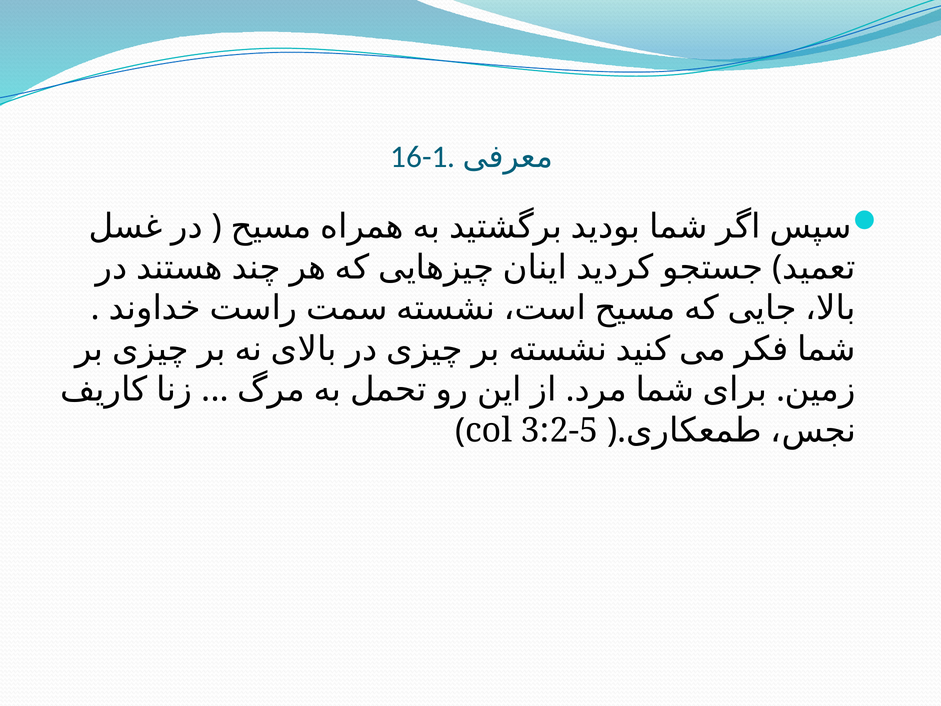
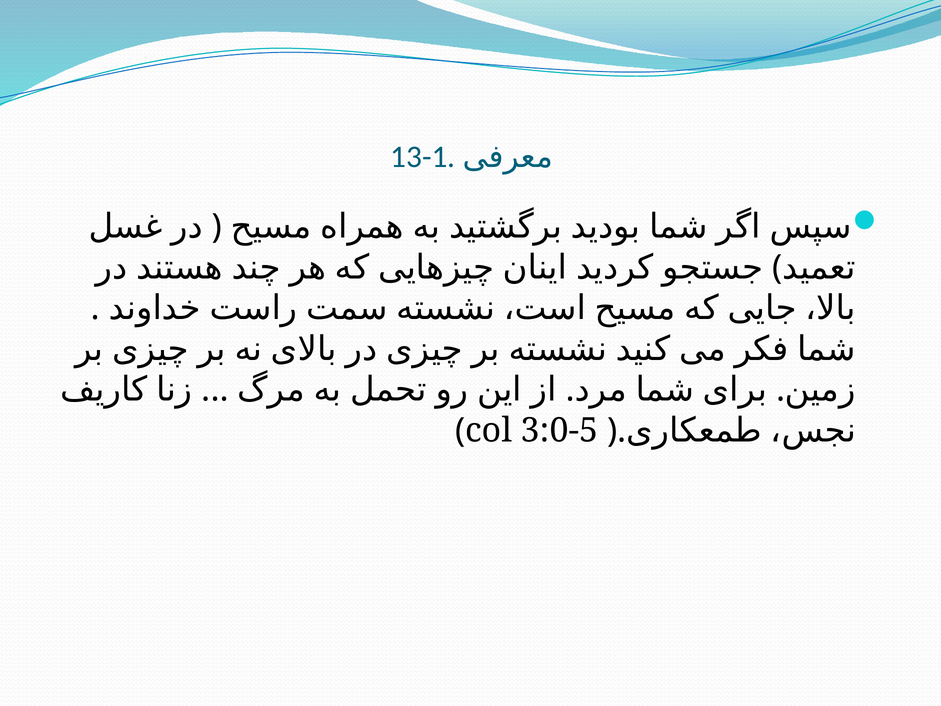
16-1: 16-1 -> 13-1
3:2-5: 3:2-5 -> 3:0-5
